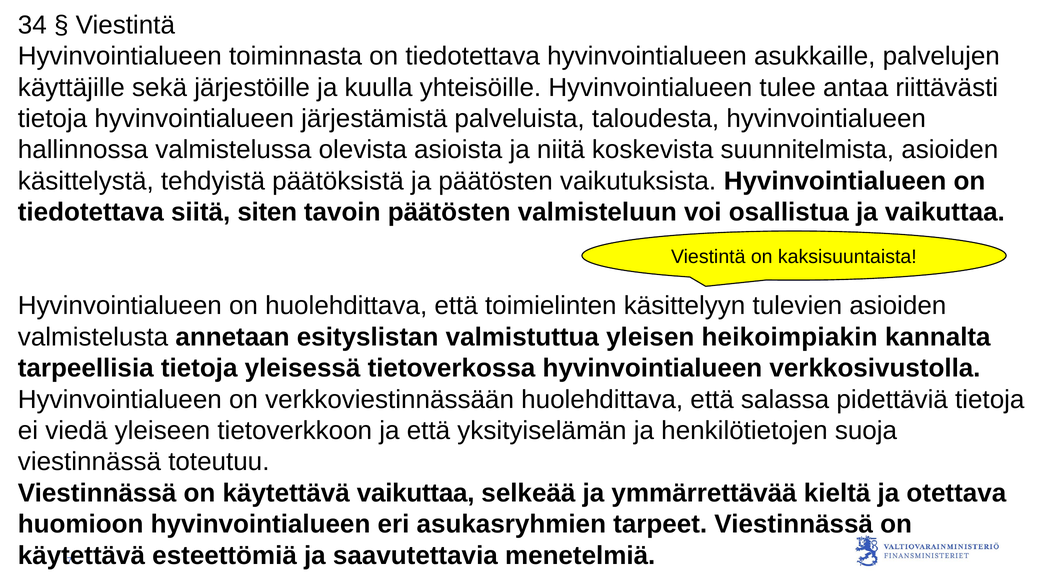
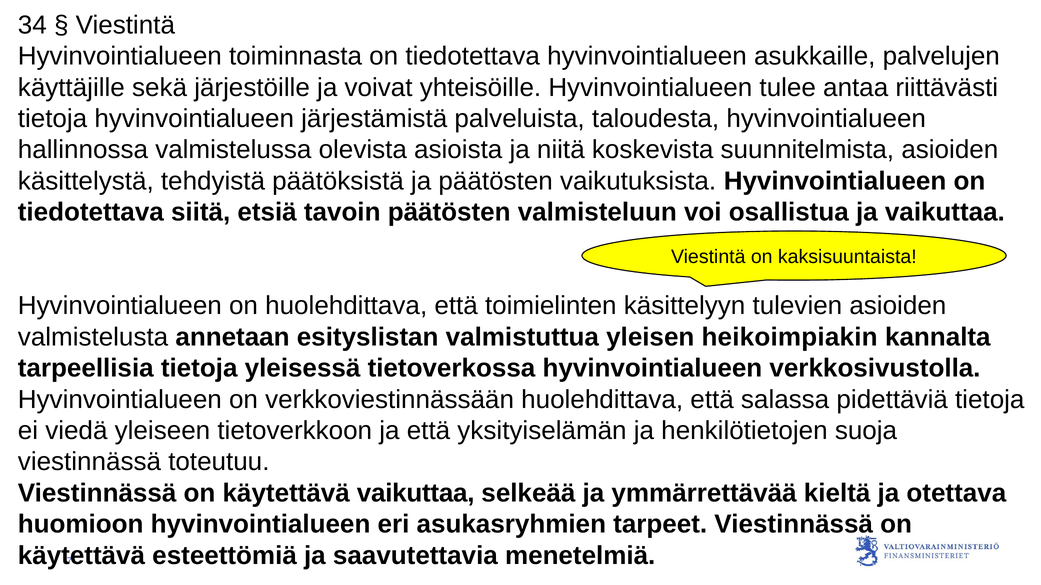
kuulla: kuulla -> voivat
siten: siten -> etsiä
